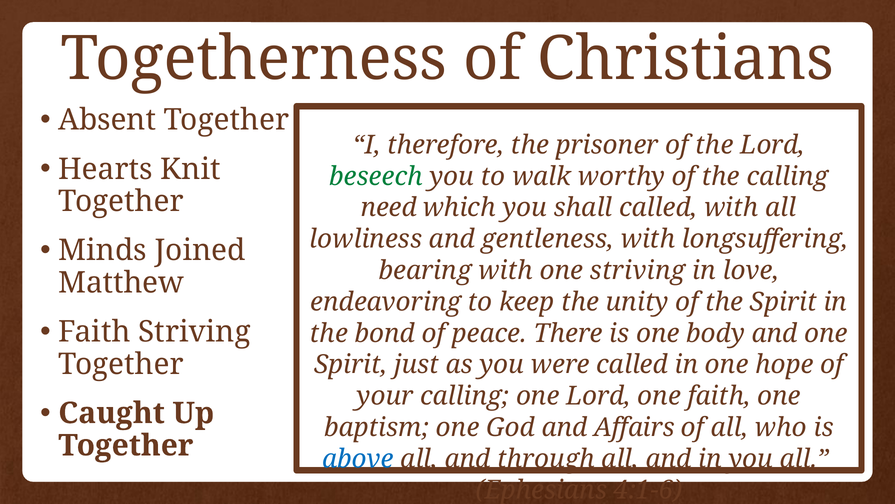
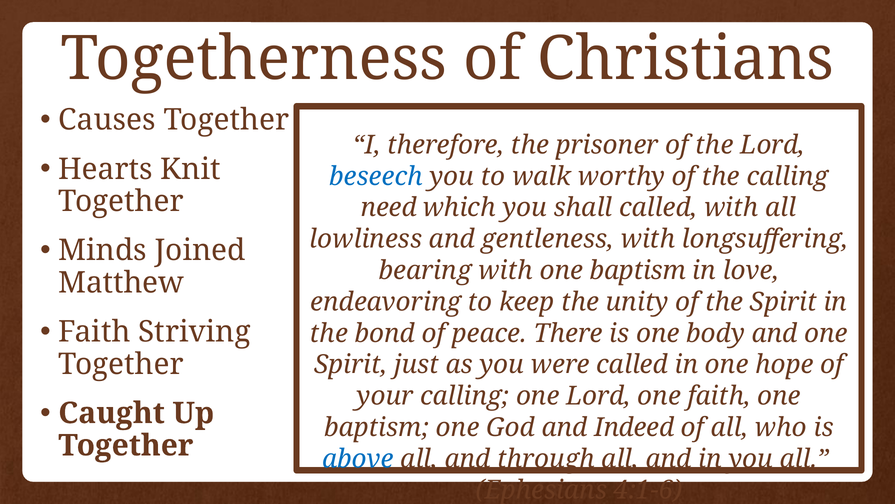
Absent: Absent -> Causes
beseech colour: green -> blue
with one striving: striving -> baptism
Affairs: Affairs -> Indeed
